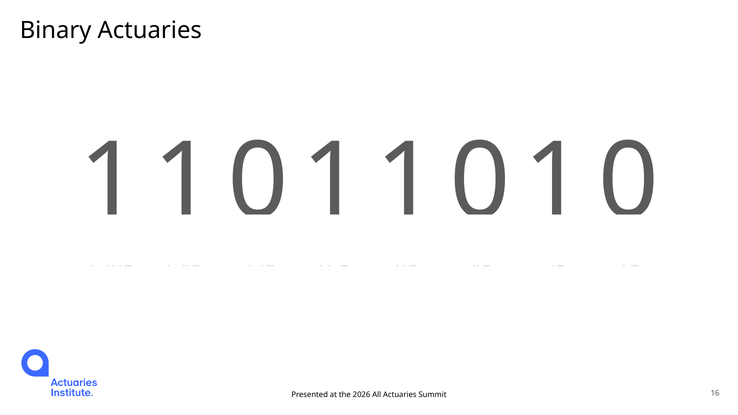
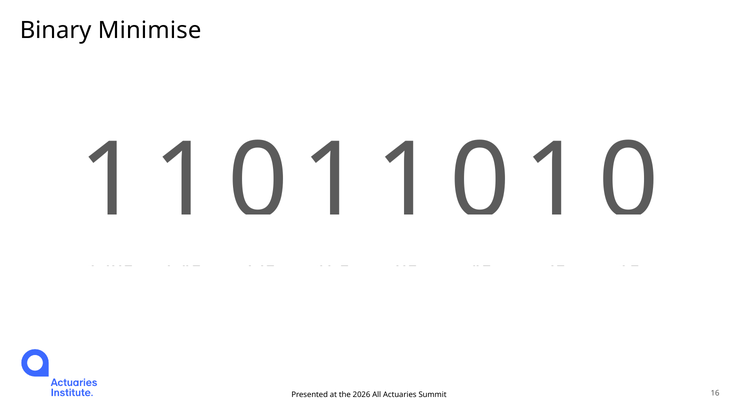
Binary Actuaries: Actuaries -> Minimise
